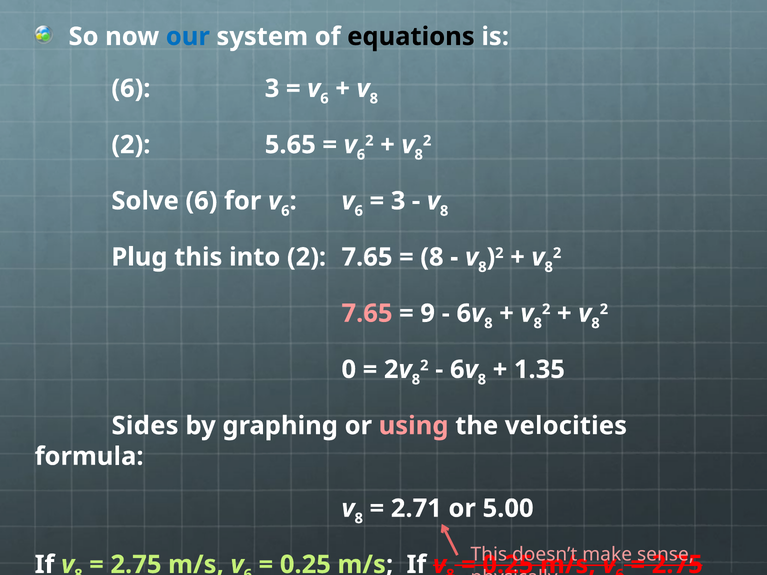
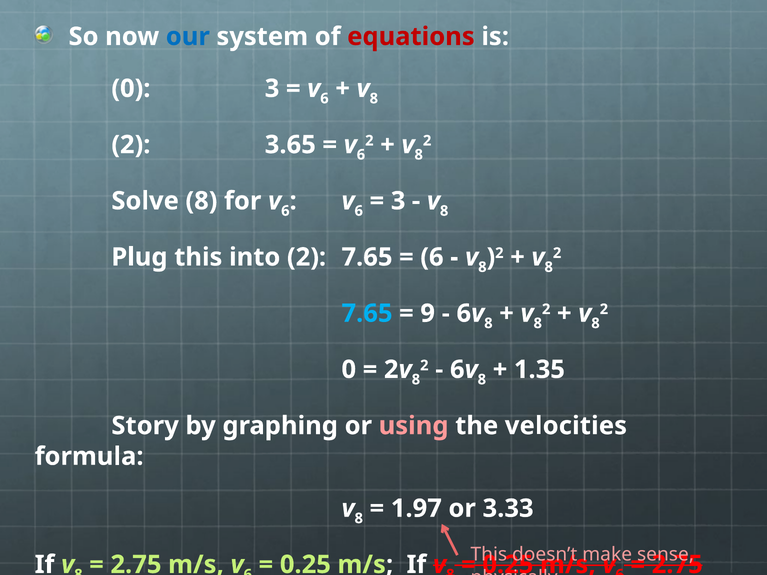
equations colour: black -> red
6 at (131, 89): 6 -> 0
5.65: 5.65 -> 3.65
Solve 6: 6 -> 8
8 at (432, 257): 8 -> 6
7.65 at (367, 313) colour: pink -> light blue
Sides: Sides -> Story
2.71: 2.71 -> 1.97
5.00: 5.00 -> 3.33
